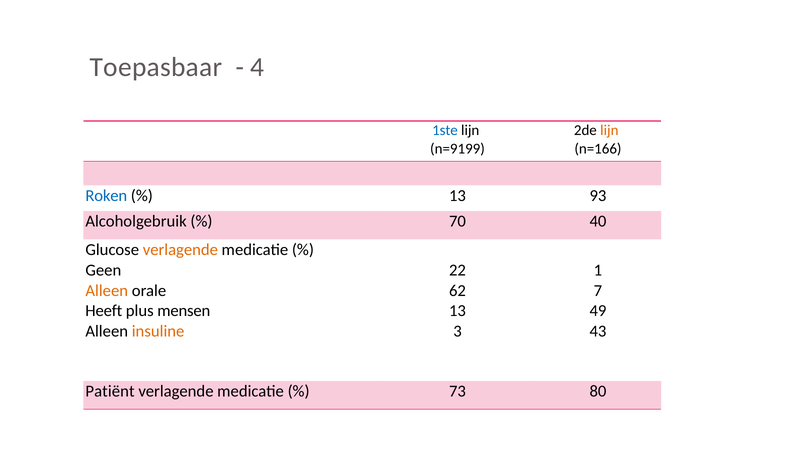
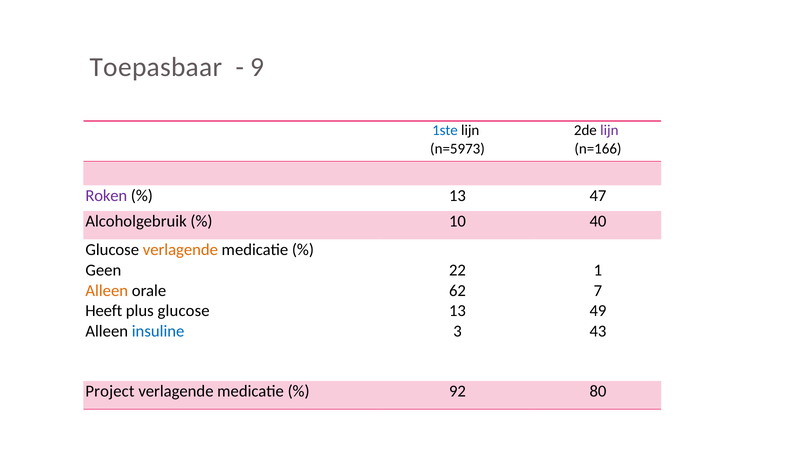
4: 4 -> 9
lijn at (609, 130) colour: orange -> purple
n=9199: n=9199 -> n=5973
Roken colour: blue -> purple
93: 93 -> 47
70: 70 -> 10
plus mensen: mensen -> glucose
insuline colour: orange -> blue
Patiënt: Patiënt -> Project
73: 73 -> 92
